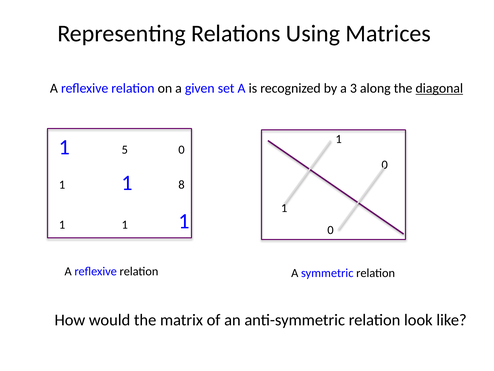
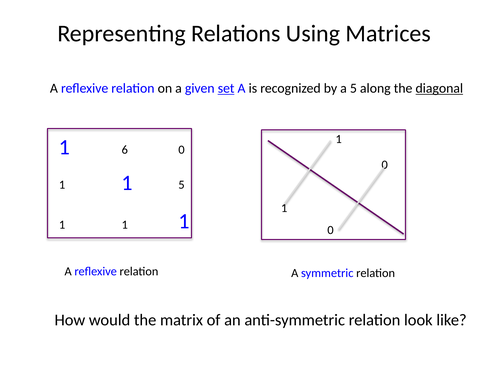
set underline: none -> present
a 3: 3 -> 5
5: 5 -> 6
1 8: 8 -> 5
